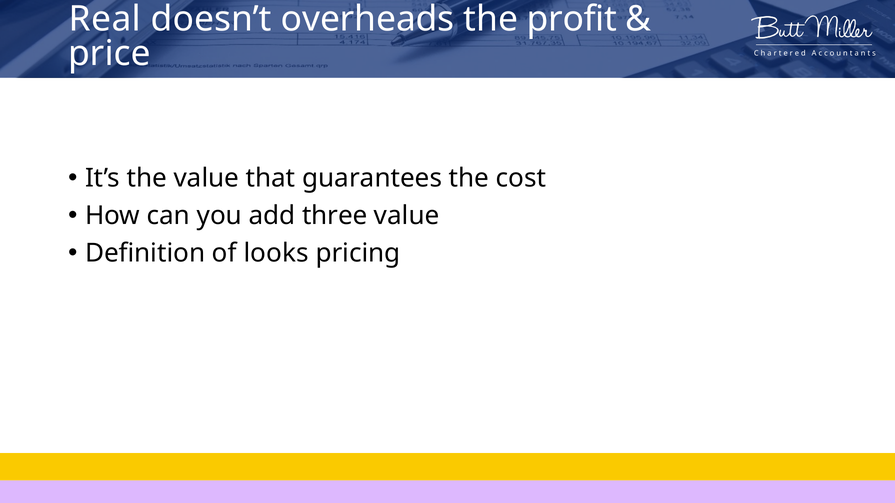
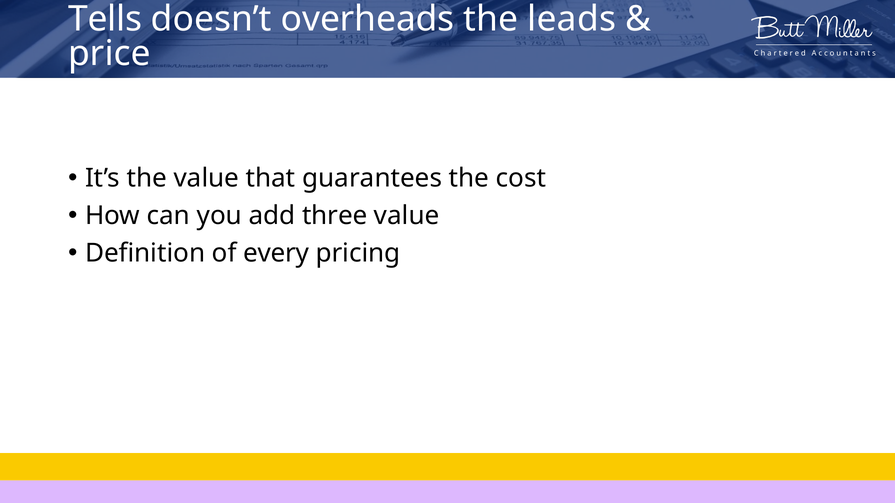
Real: Real -> Tells
profit: profit -> leads
looks: looks -> every
